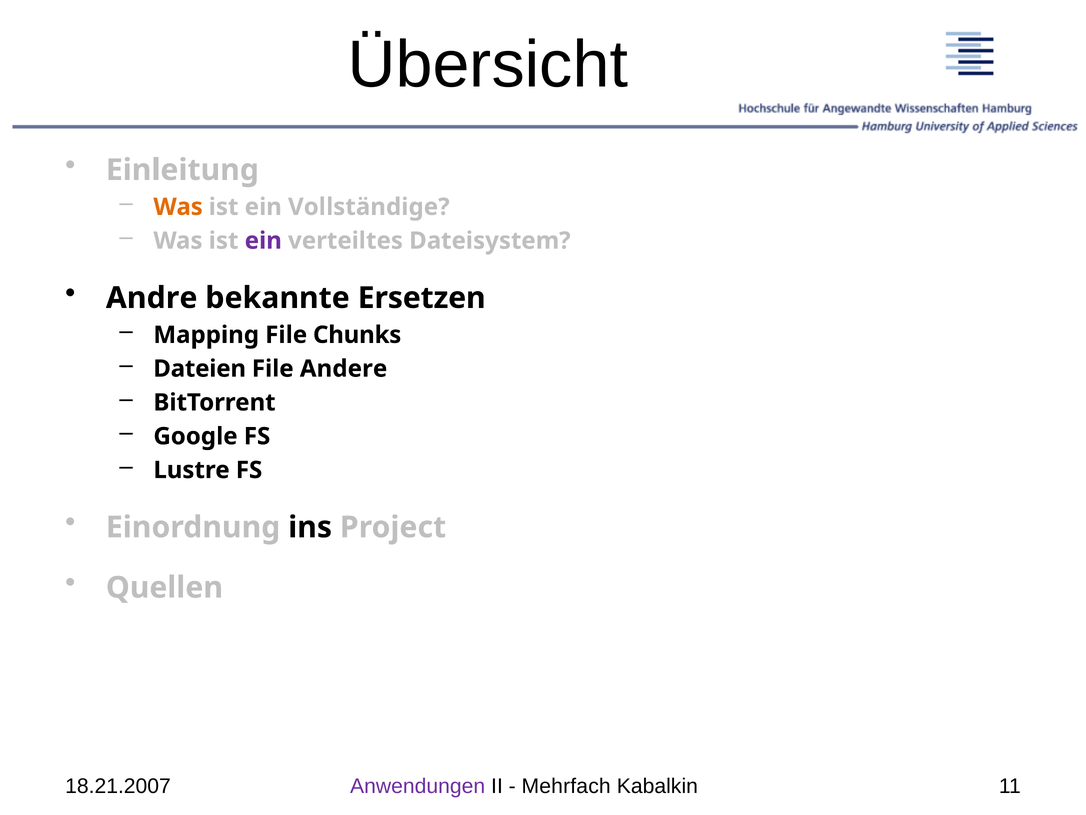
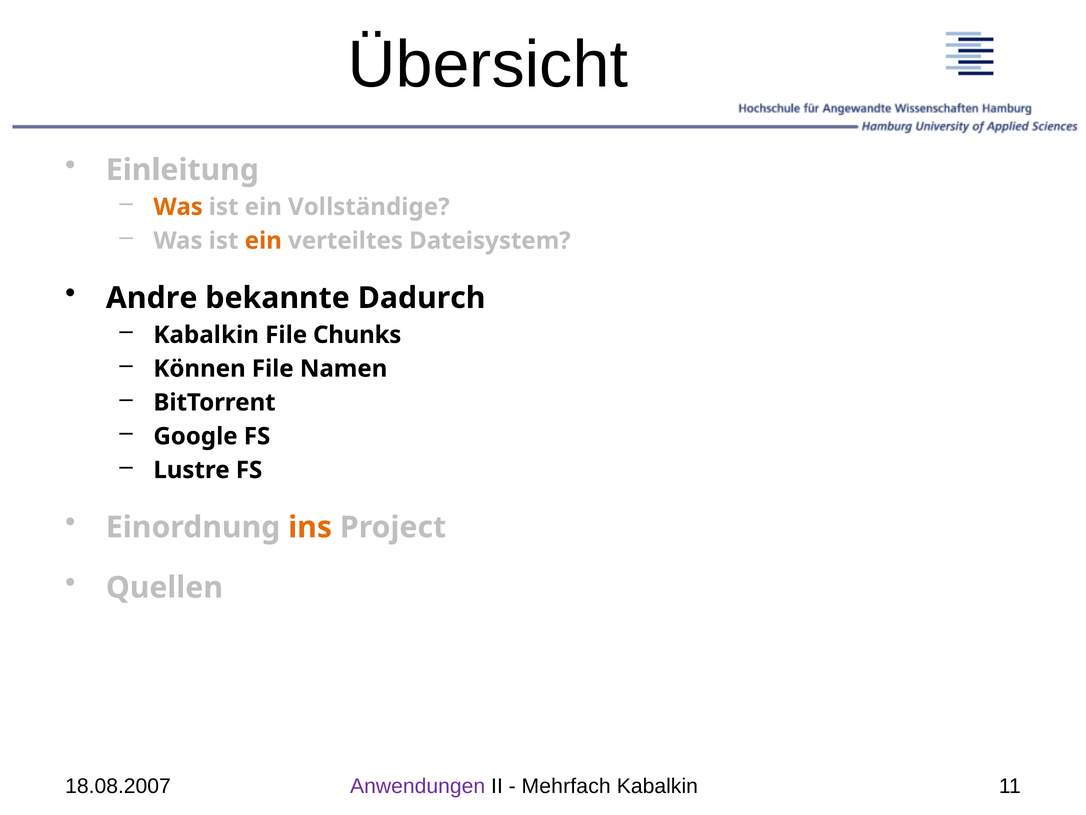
ein at (263, 241) colour: purple -> orange
Ersetzen: Ersetzen -> Dadurch
Mapping at (206, 335): Mapping -> Kabalkin
Dateien: Dateien -> Können
Andere: Andere -> Namen
ins colour: black -> orange
18.21.2007: 18.21.2007 -> 18.08.2007
